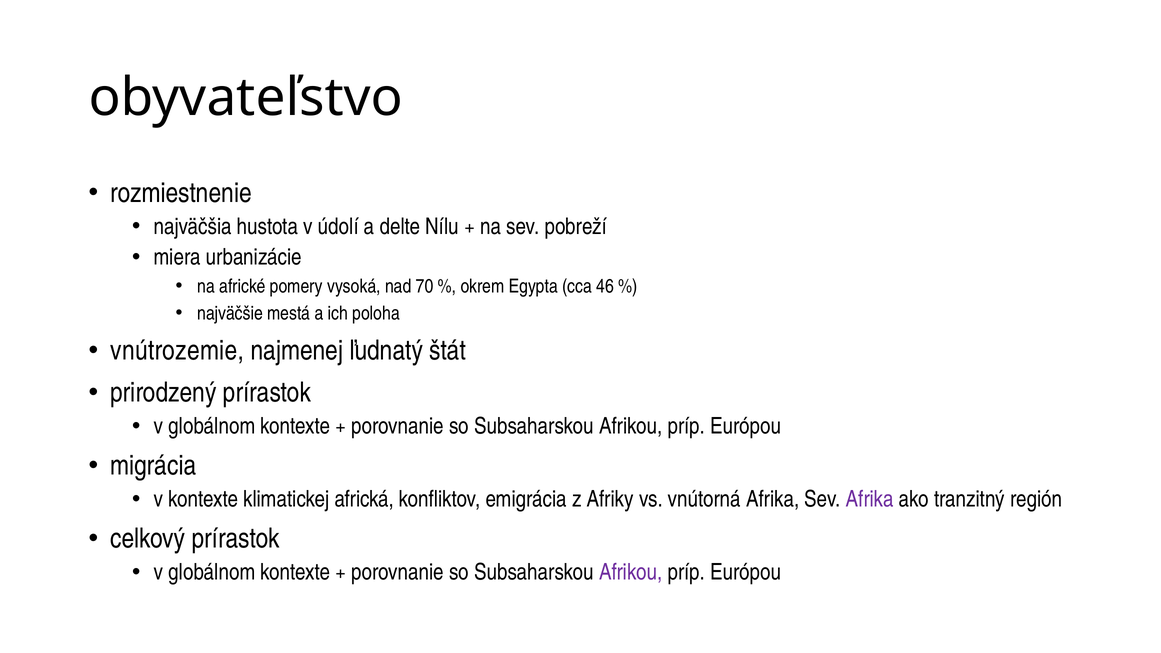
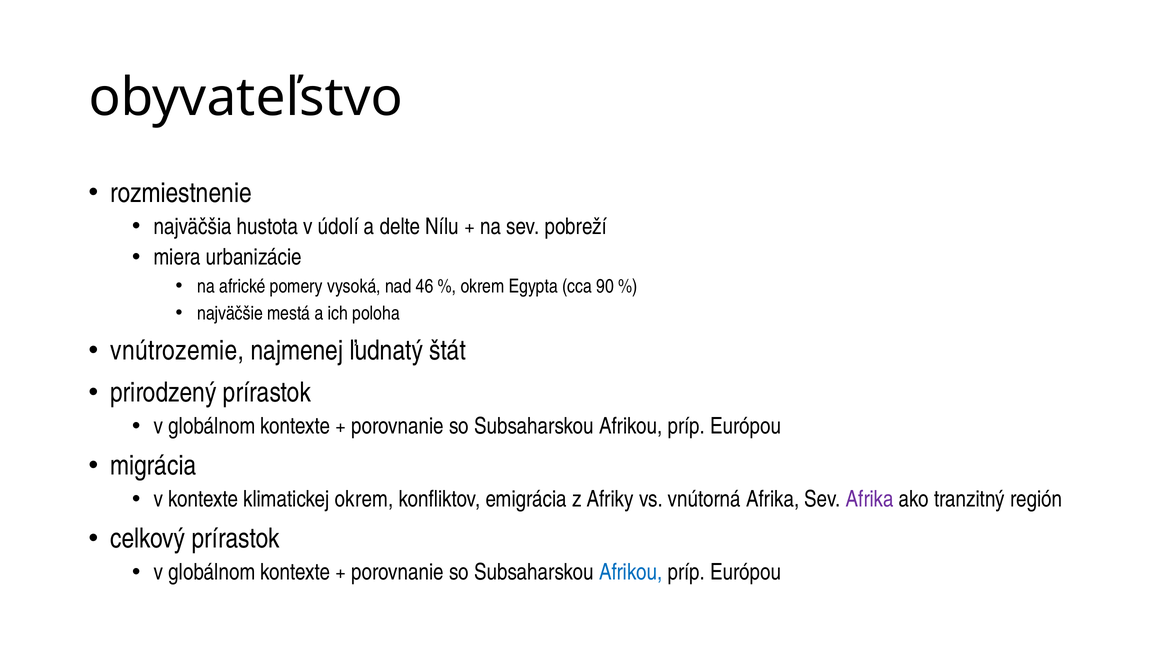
70: 70 -> 46
46: 46 -> 90
klimatickej africká: africká -> okrem
Afrikou at (631, 572) colour: purple -> blue
